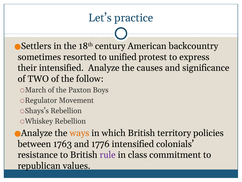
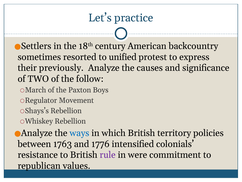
their intensified: intensified -> previously
ways colour: orange -> blue
class: class -> were
